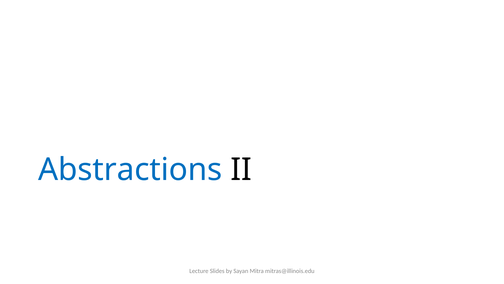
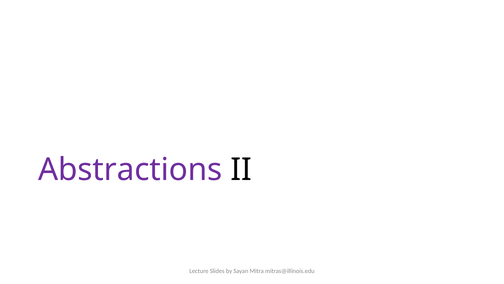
Abstractions colour: blue -> purple
